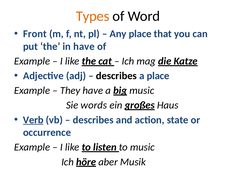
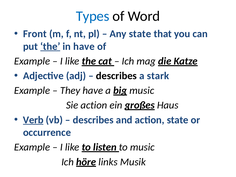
Types colour: orange -> blue
Any place: place -> state
the at (50, 46) underline: none -> present
a place: place -> stark
Sie words: words -> action
aber: aber -> links
